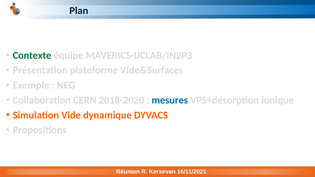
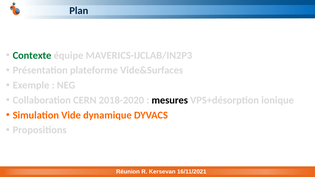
mesures colour: blue -> black
